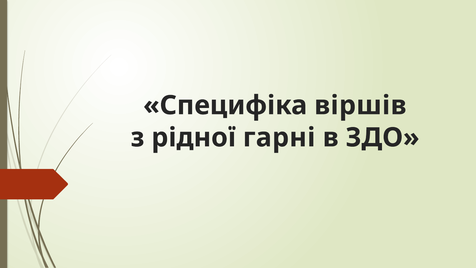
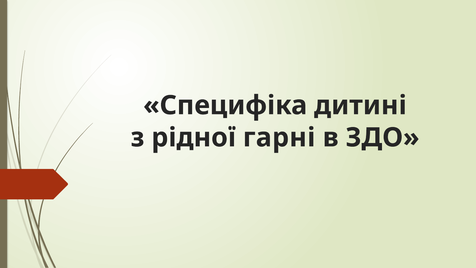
віршів: віршів -> дитині
